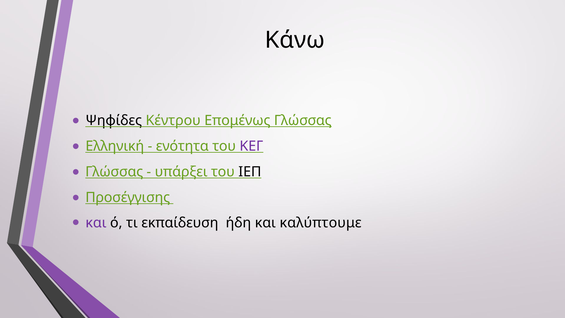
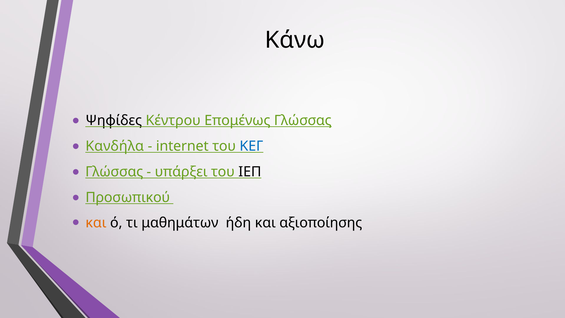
Ελληνική: Ελληνική -> Κανδήλα
ενότητα: ενότητα -> internet
ΚΕΓ colour: purple -> blue
Προσέγγισης: Προσέγγισης -> Προσωπικού
και at (96, 223) colour: purple -> orange
εκπαίδευση: εκπαίδευση -> μαθημάτων
καλύπτουμε: καλύπτουμε -> αξιοποίησης
